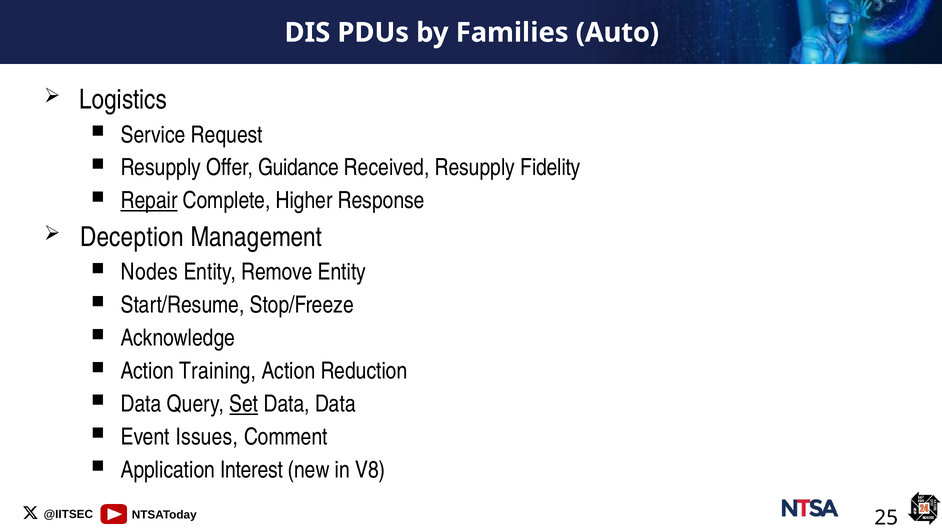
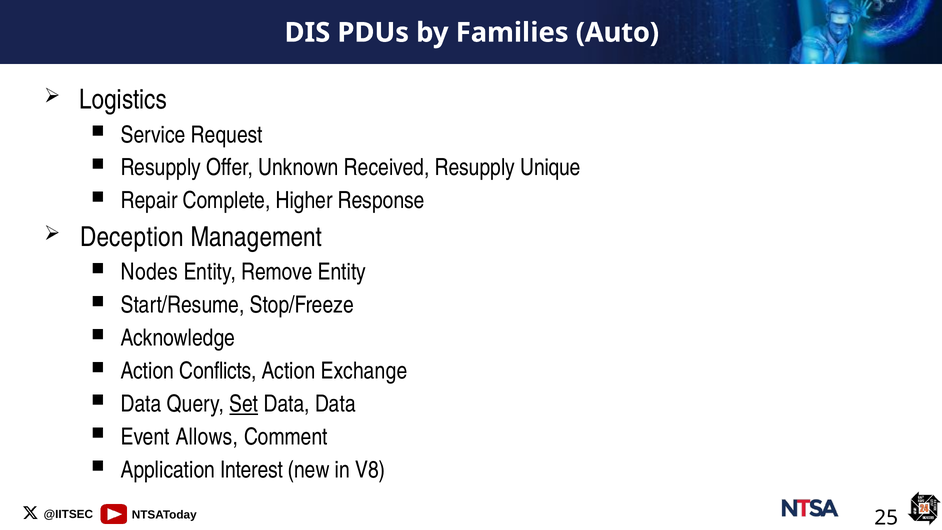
Guidance: Guidance -> Unknown
Fidelity: Fidelity -> Unique
Repair underline: present -> none
Training: Training -> Conflicts
Reduction: Reduction -> Exchange
Issues: Issues -> Allows
